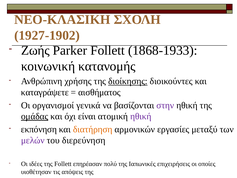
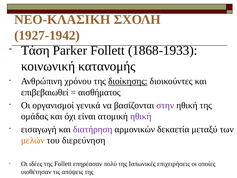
1927-1902: 1927-1902 -> 1927-1942
Ζωής: Ζωής -> Τάση
χρήσης: χρήσης -> χρόνου
καταγράψετε: καταγράψετε -> επιβεβαιωθεί
ομάδας underline: present -> none
εκπόνηση: εκπόνηση -> εισαγωγή
διατήρηση colour: orange -> purple
εργασίες: εργασίες -> δεκαετία
μελών colour: purple -> orange
